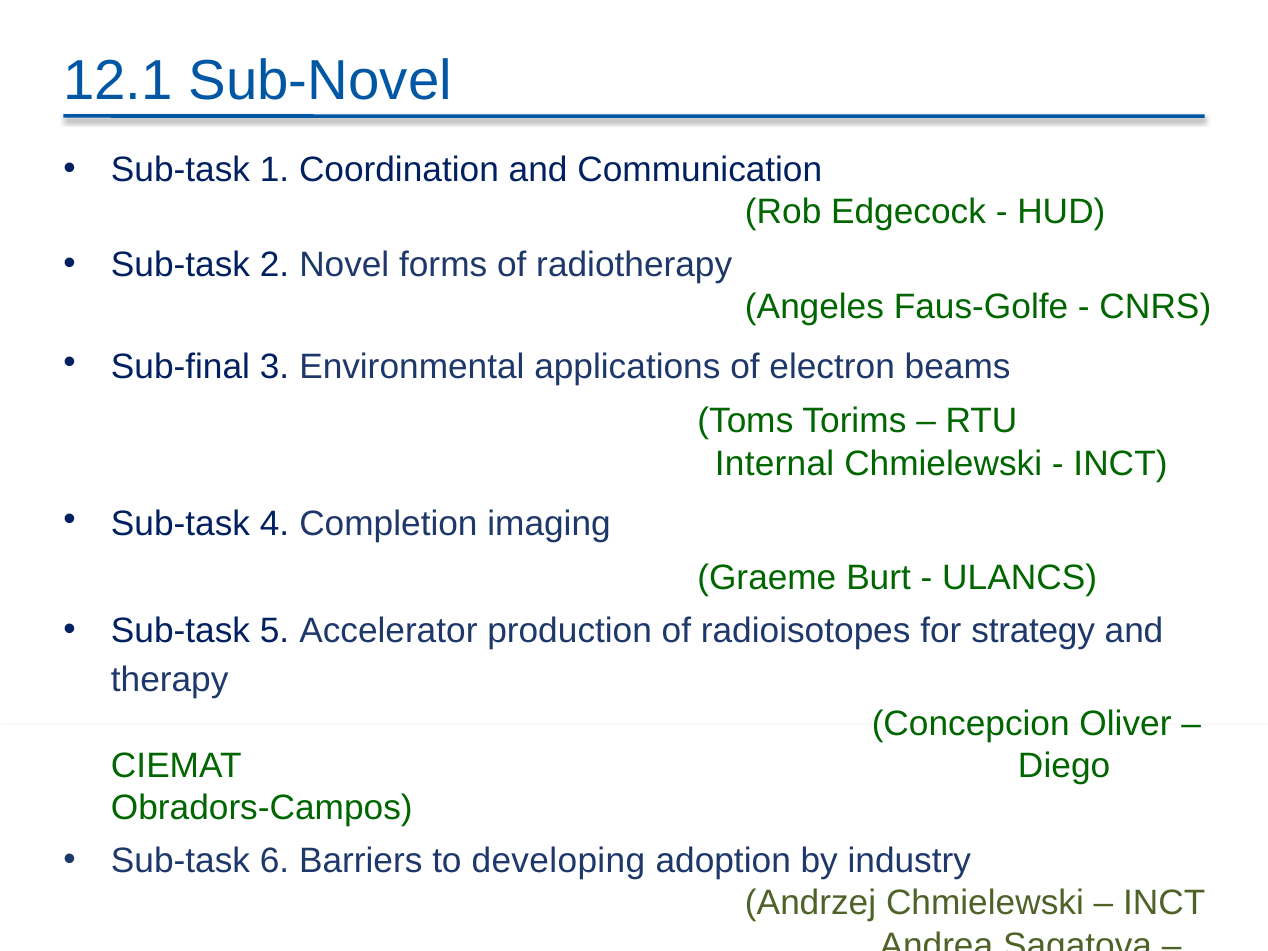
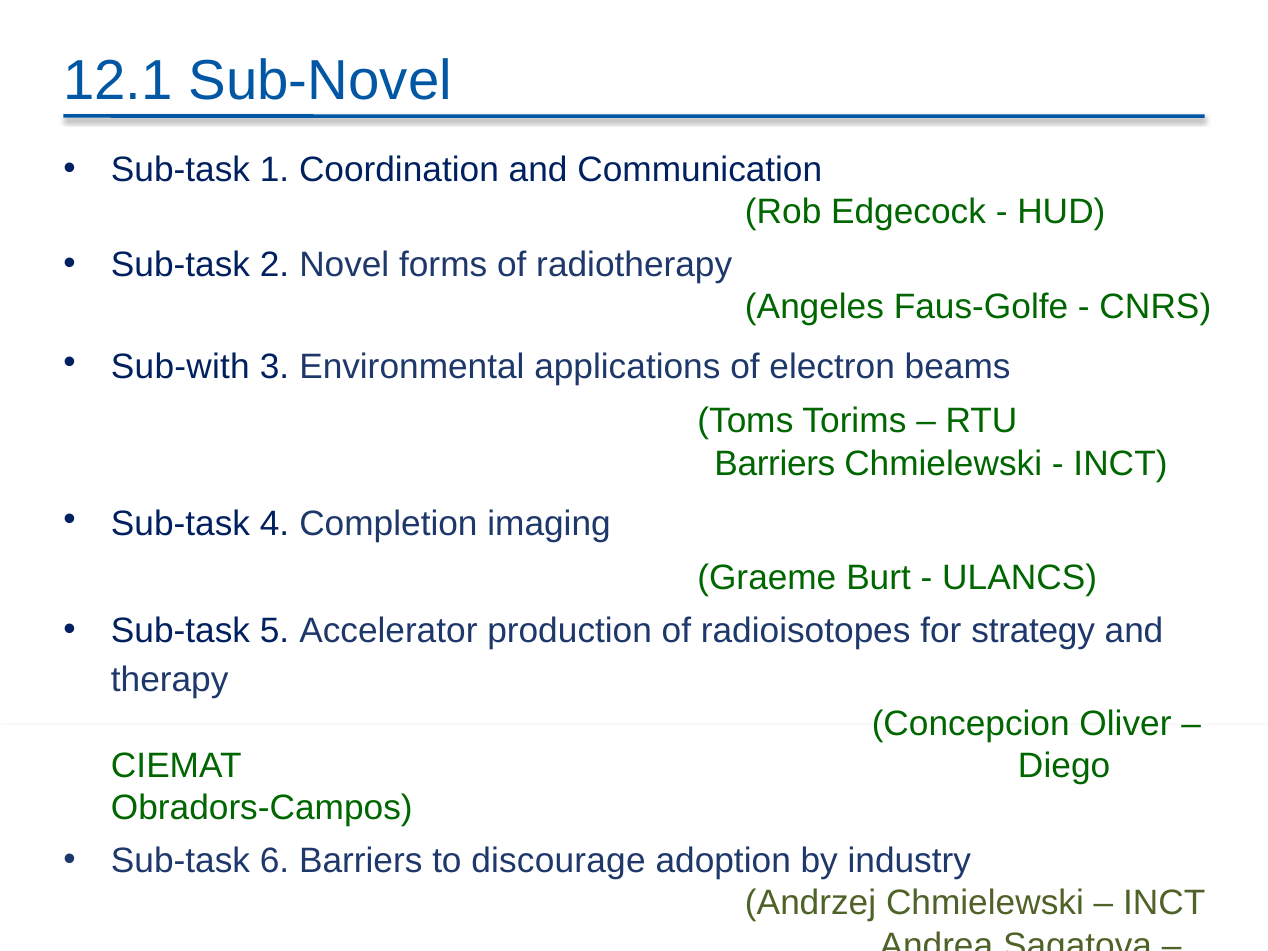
Sub-final: Sub-final -> Sub-with
Internal at (775, 463): Internal -> Barriers
developing: developing -> discourage
